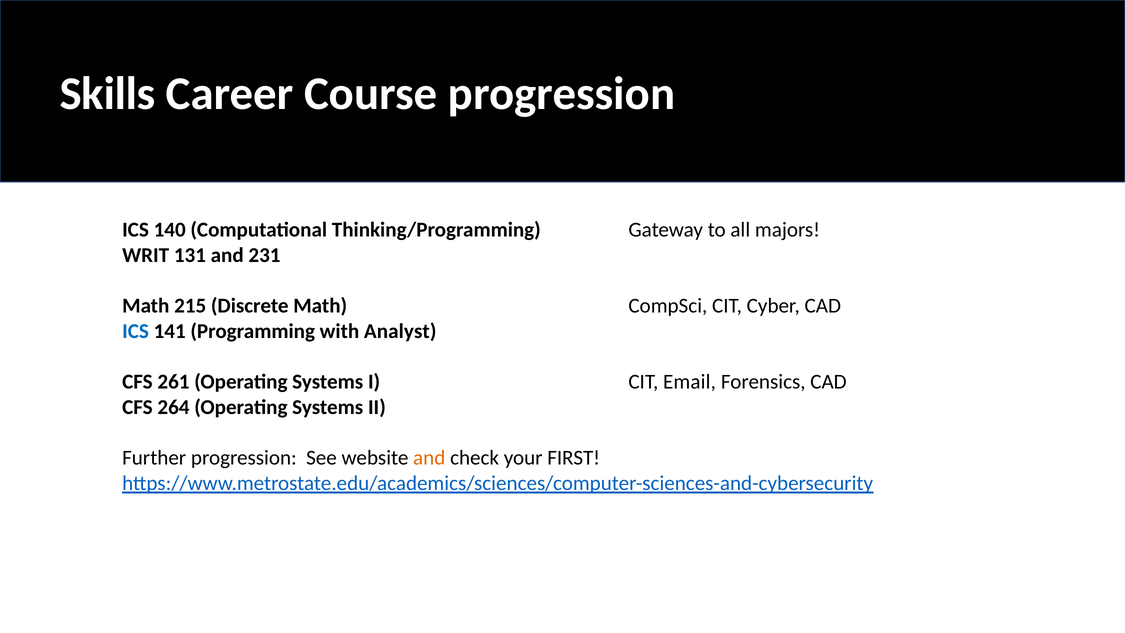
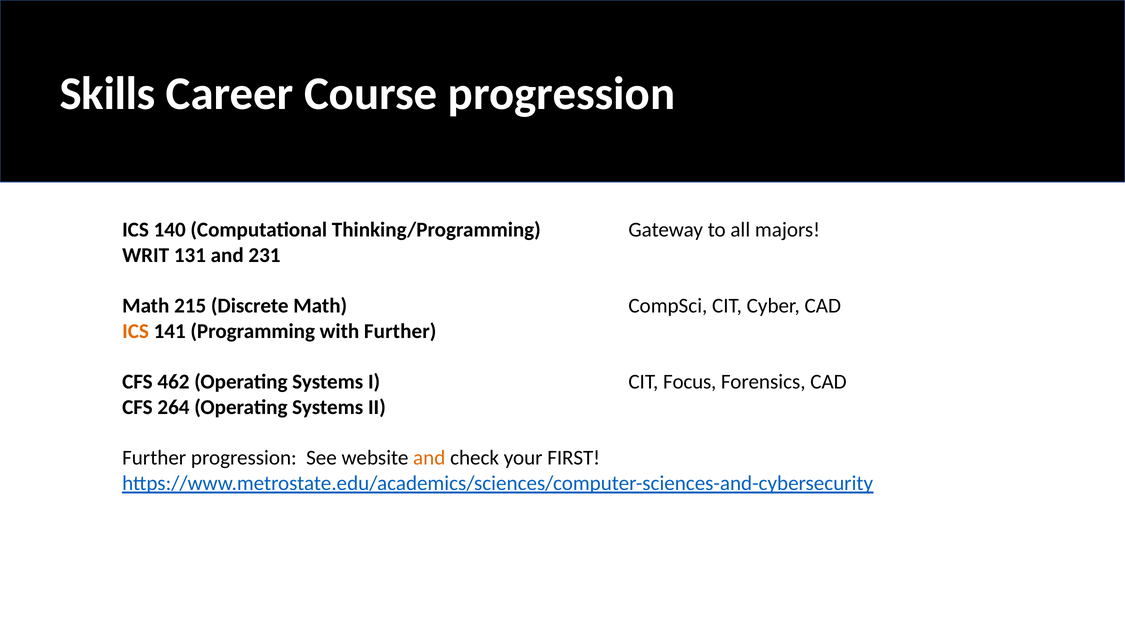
ICS at (136, 331) colour: blue -> orange
with Analyst: Analyst -> Further
261: 261 -> 462
Email: Email -> Focus
